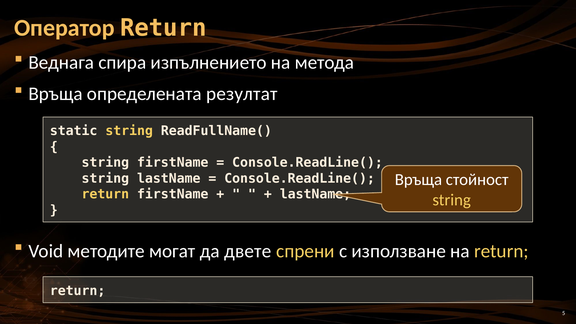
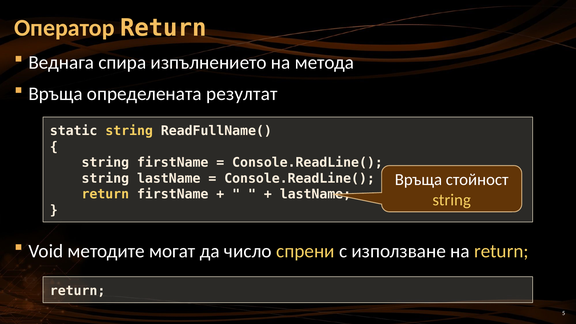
дветe: дветe -> число
